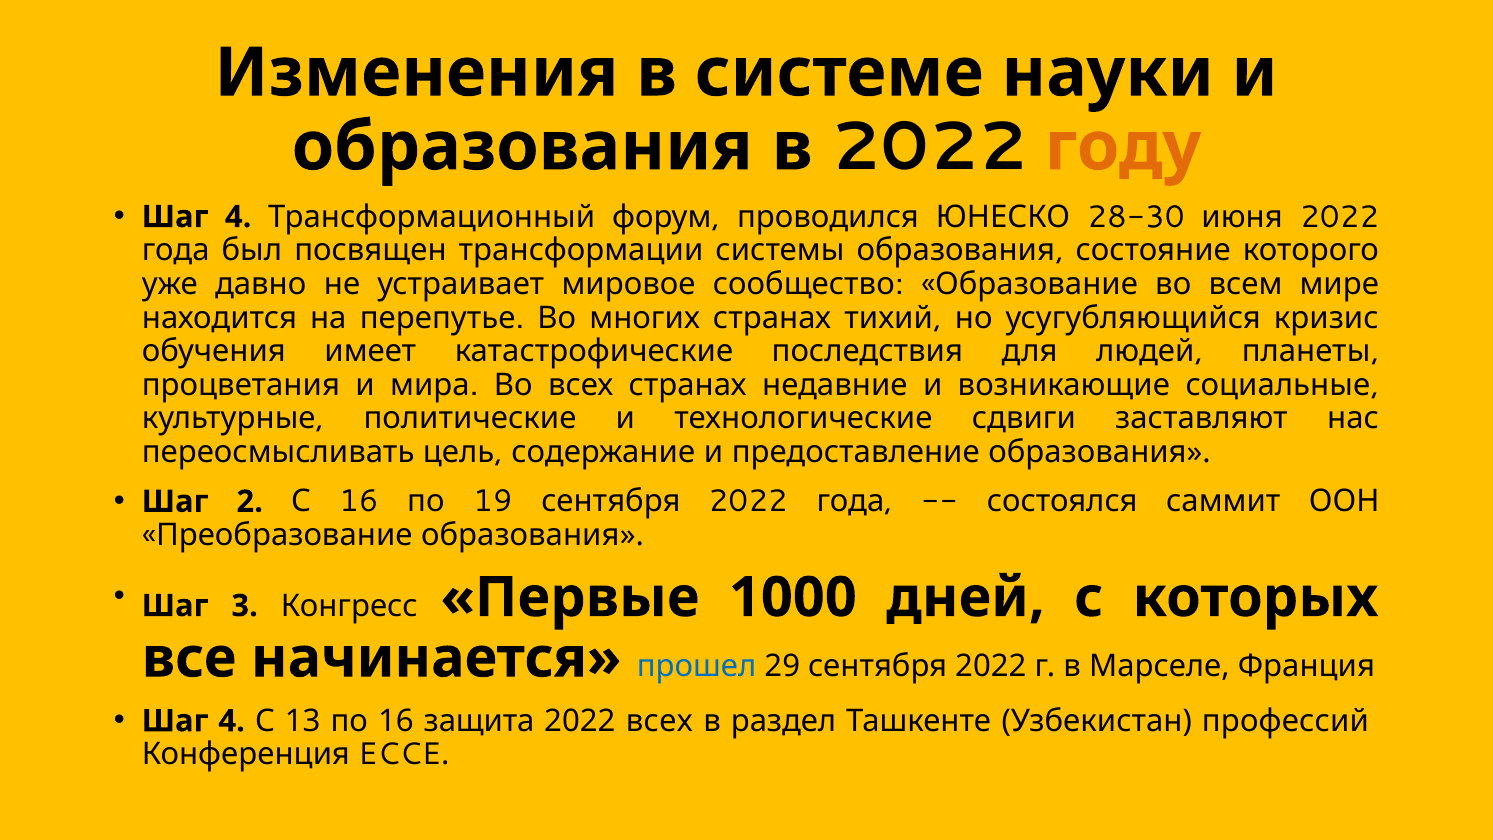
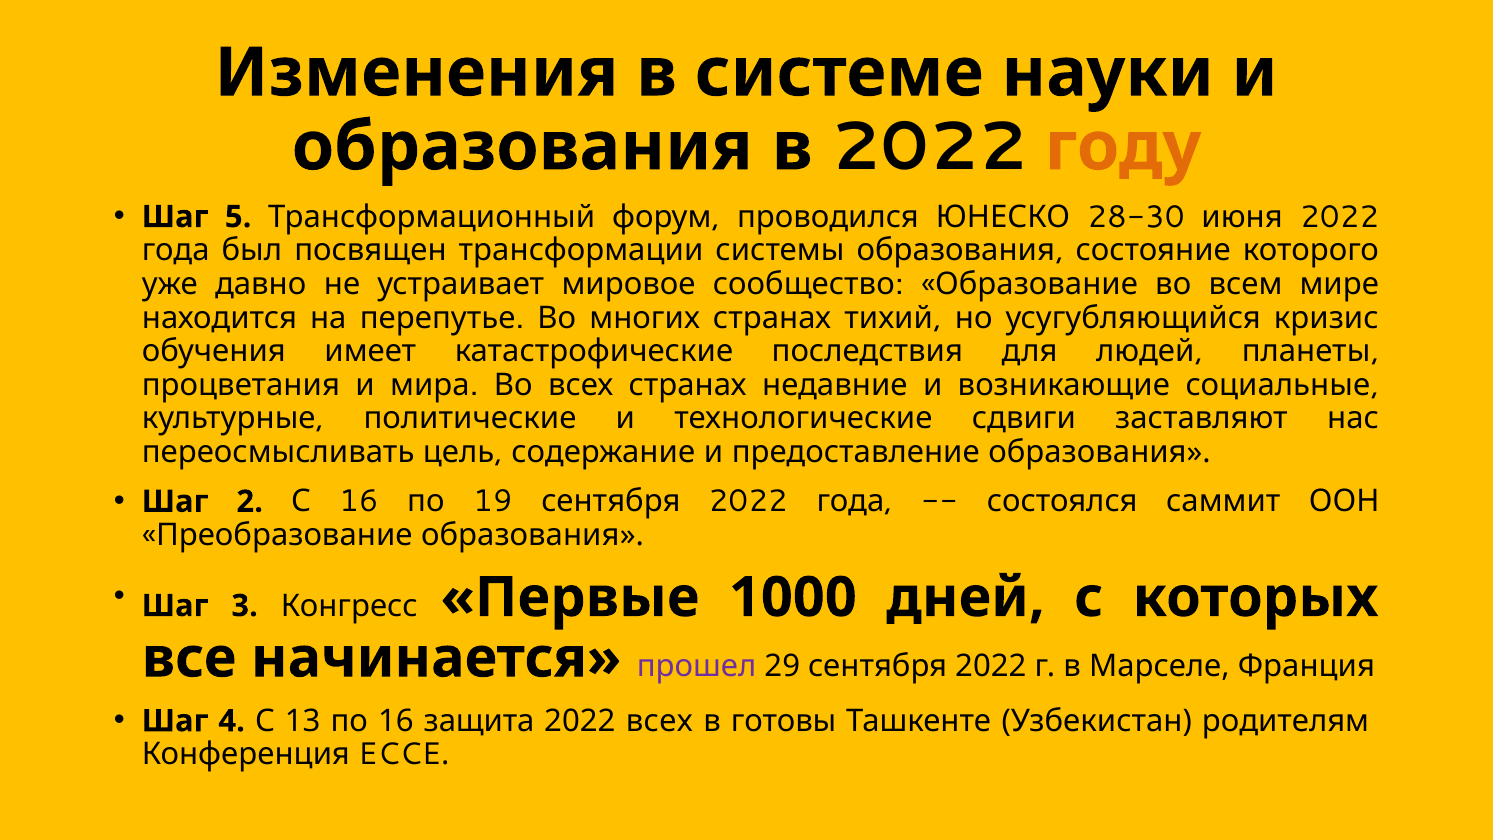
4 at (238, 217): 4 -> 5
прошел colour: blue -> purple
раздел: раздел -> готовы
профессий: профессий -> родителям
